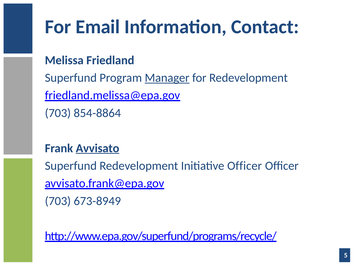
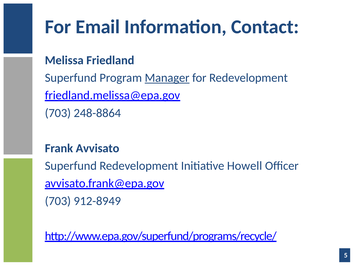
854-8864: 854-8864 -> 248-8864
Avvisato underline: present -> none
Initiative Officer: Officer -> Howell
673-8949: 673-8949 -> 912-8949
